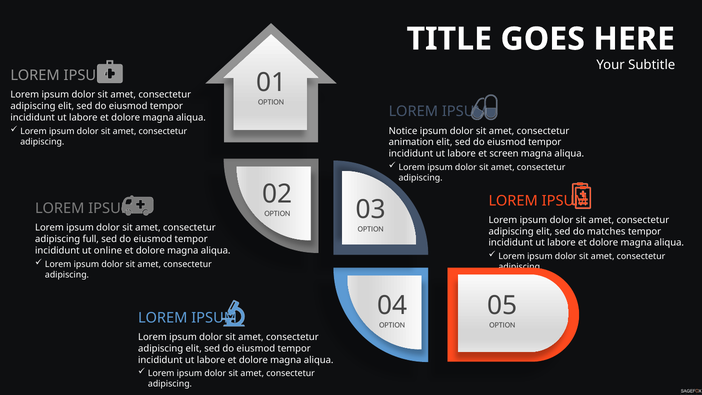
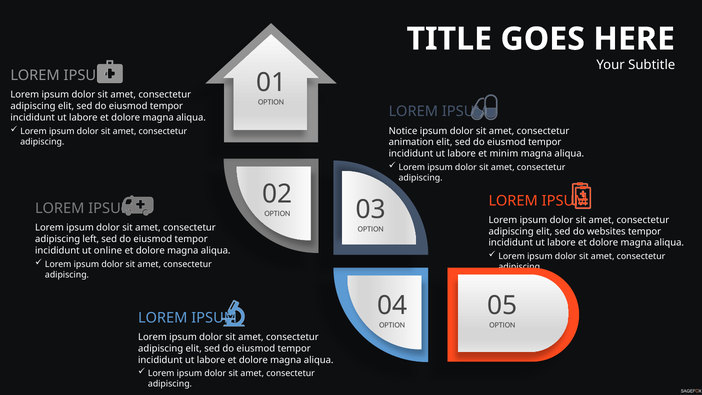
screen: screen -> minim
matches: matches -> websites
full: full -> left
